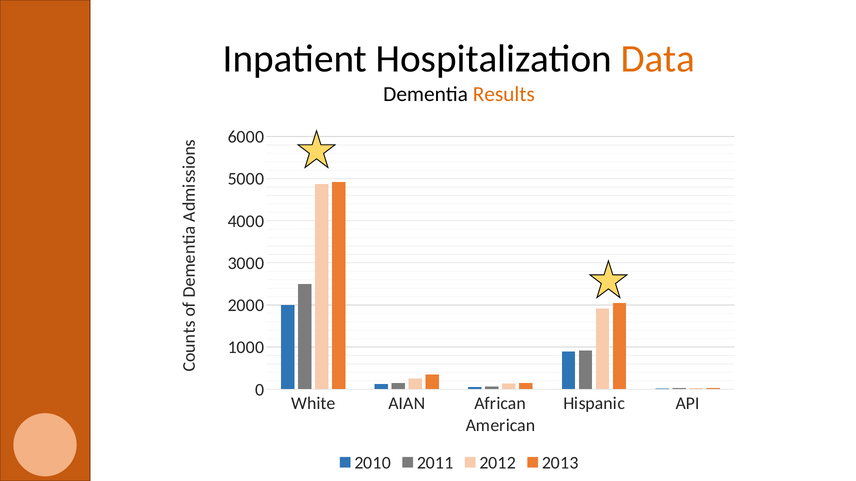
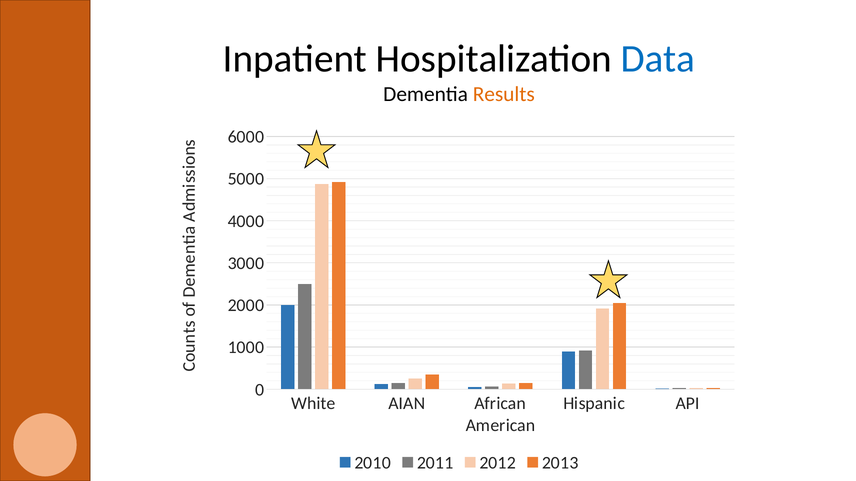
Data colour: orange -> blue
